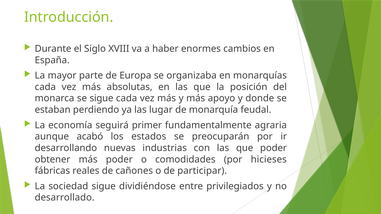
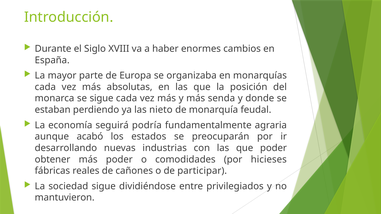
apoyo: apoyo -> senda
lugar: lugar -> nieto
primer: primer -> podría
desarrollado: desarrollado -> mantuvieron
